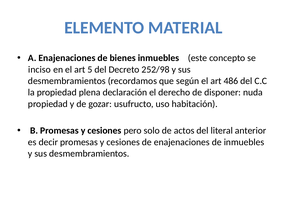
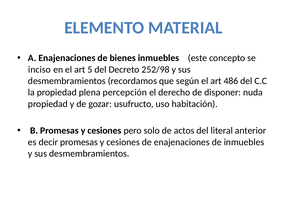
declaración: declaración -> percepción
